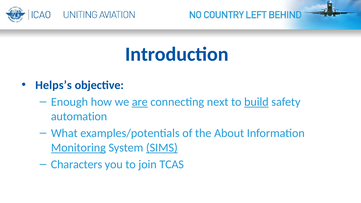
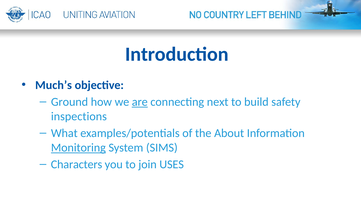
Helps’s: Helps’s -> Much’s
Enough: Enough -> Ground
build underline: present -> none
automation: automation -> inspections
SIMS underline: present -> none
TCAS: TCAS -> USES
